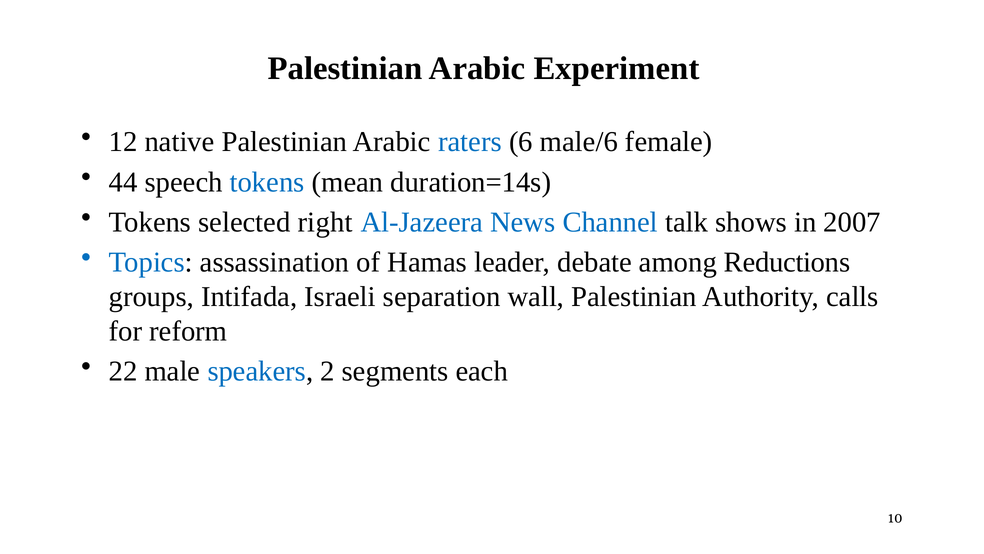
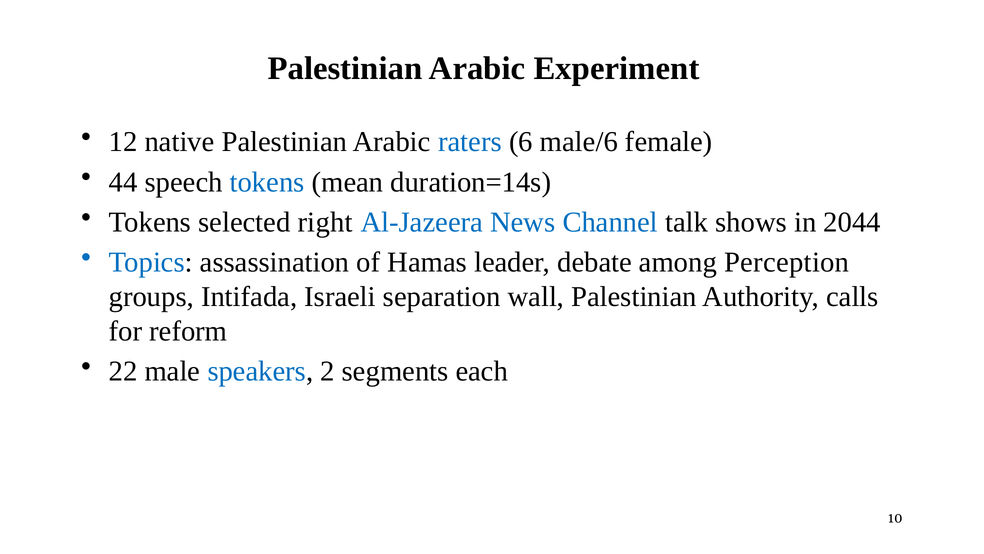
2007: 2007 -> 2044
Reductions: Reductions -> Perception
